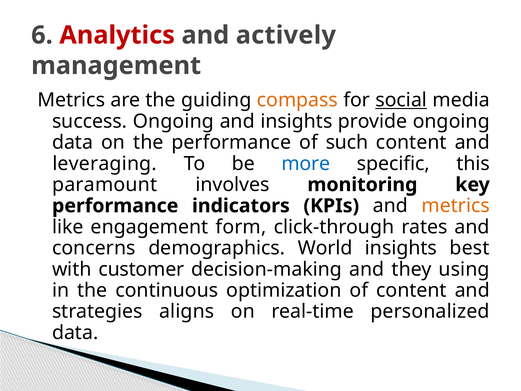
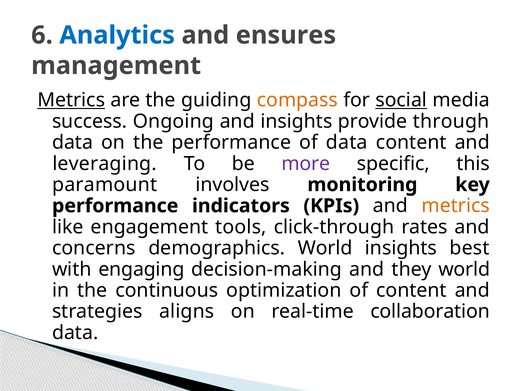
Analytics colour: red -> blue
actively: actively -> ensures
Metrics at (71, 100) underline: none -> present
provide ongoing: ongoing -> through
of such: such -> data
more colour: blue -> purple
form: form -> tools
customer: customer -> engaging
they using: using -> world
personalized: personalized -> collaboration
